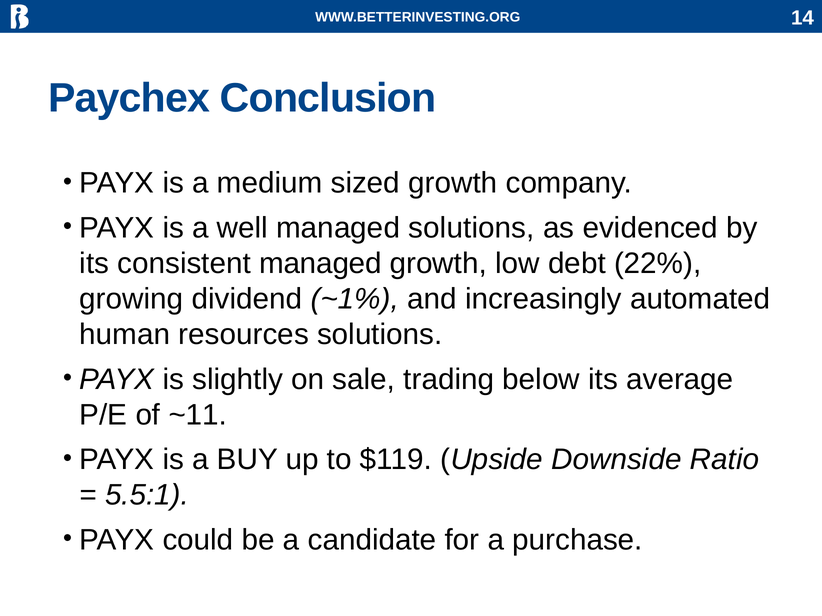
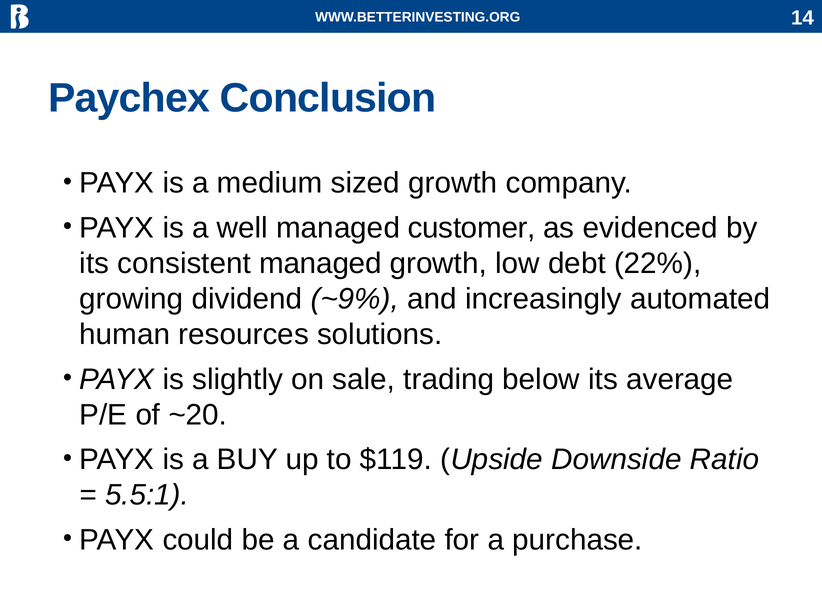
managed solutions: solutions -> customer
~1%: ~1% -> ~9%
~11: ~11 -> ~20
